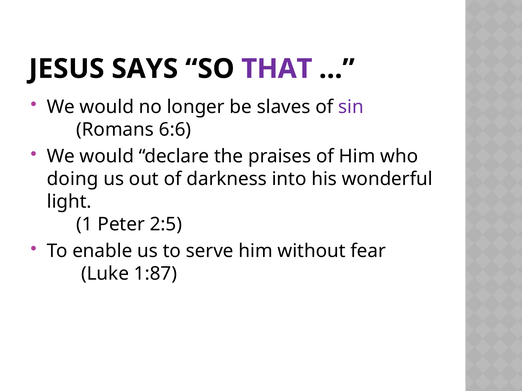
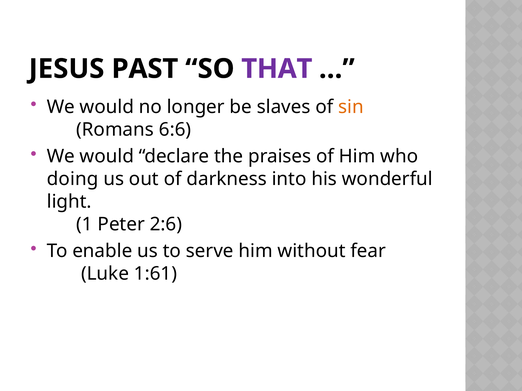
SAYS: SAYS -> PAST
sin colour: purple -> orange
2:5: 2:5 -> 2:6
1:87: 1:87 -> 1:61
